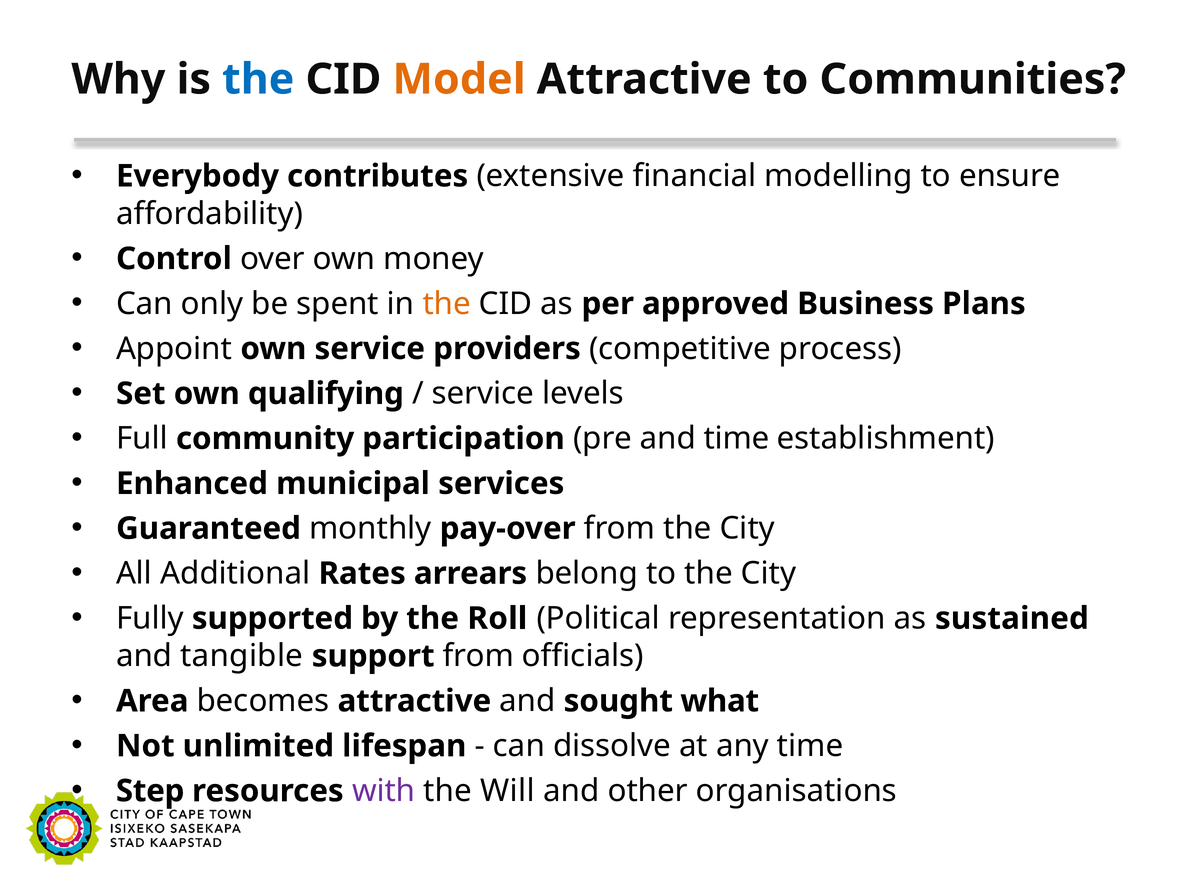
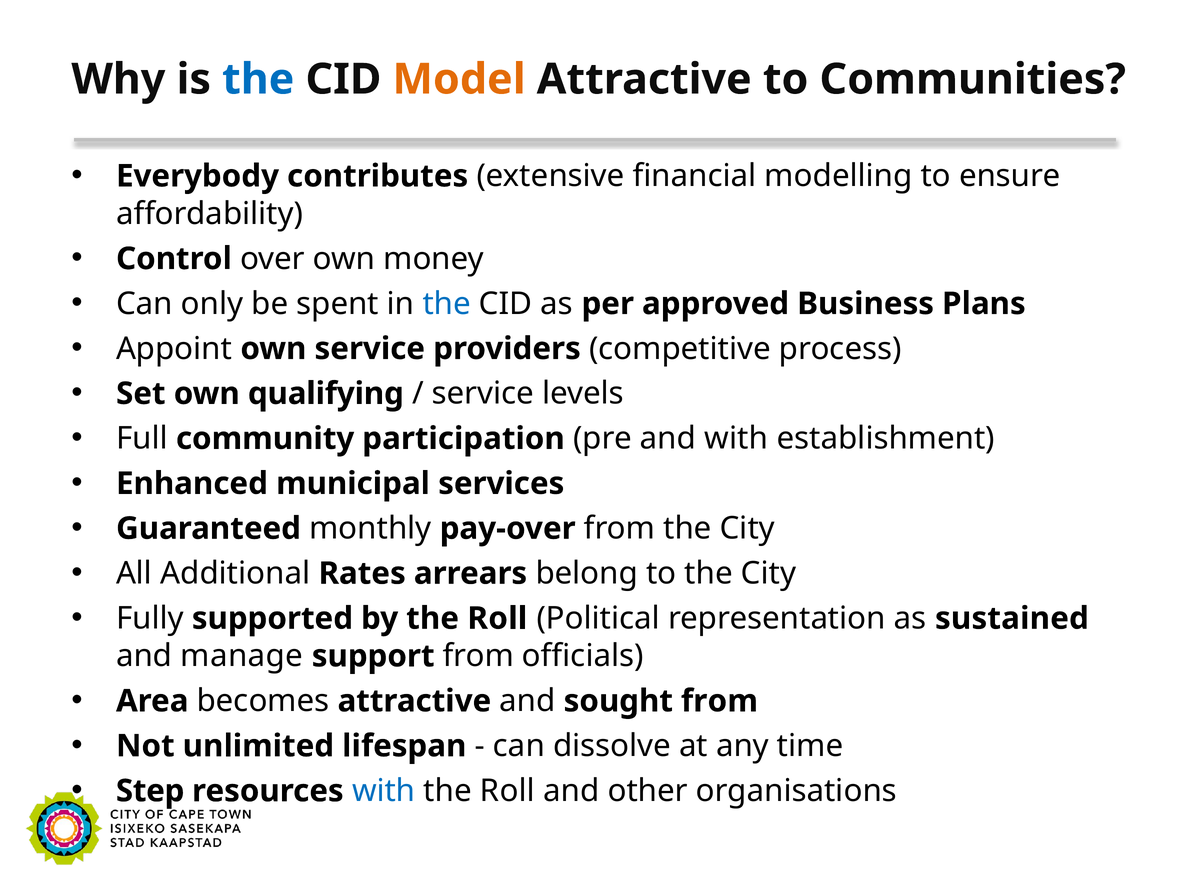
the at (447, 304) colour: orange -> blue
and time: time -> with
tangible: tangible -> manage
sought what: what -> from
with at (384, 791) colour: purple -> blue
Will at (507, 791): Will -> Roll
